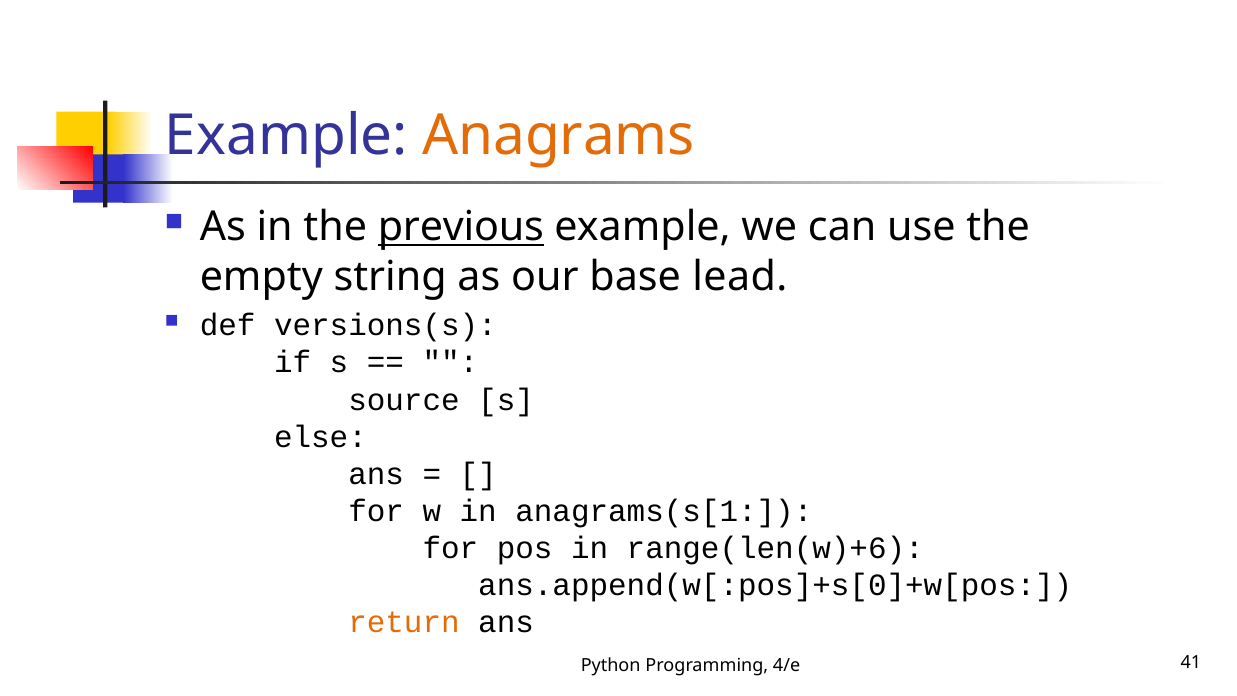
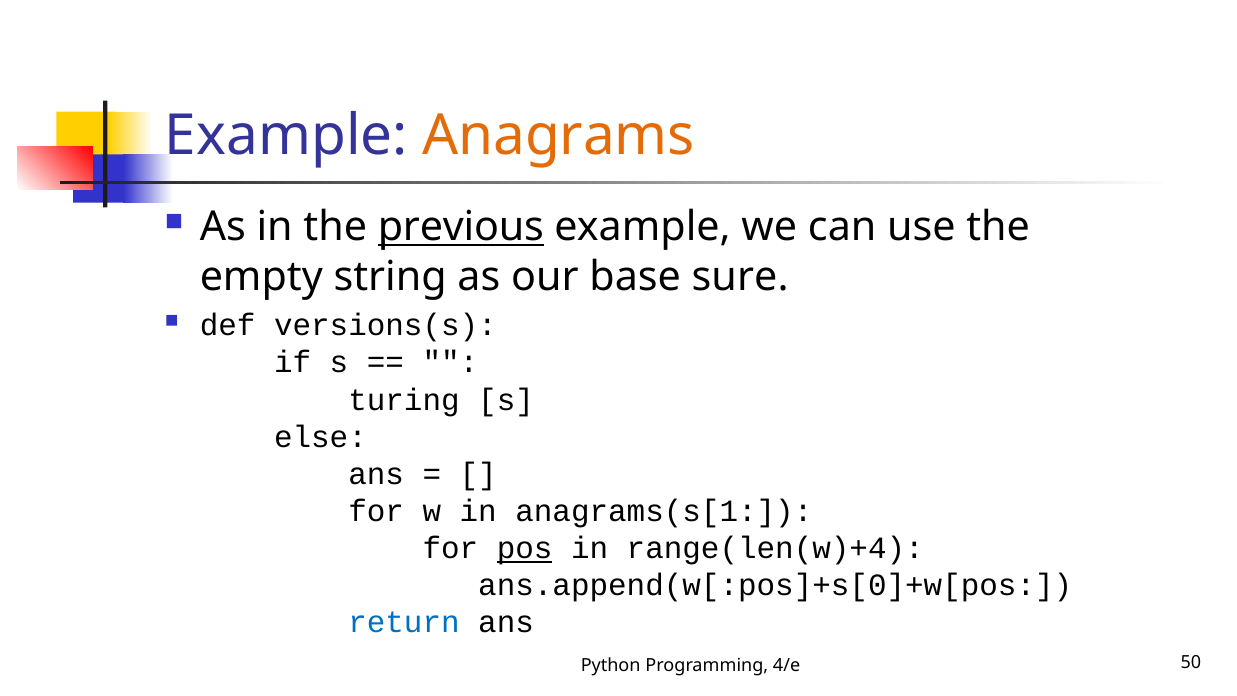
lead: lead -> sure
source: source -> turing
pos underline: none -> present
range(len(w)+6: range(len(w)+6 -> range(len(w)+4
return colour: orange -> blue
41: 41 -> 50
